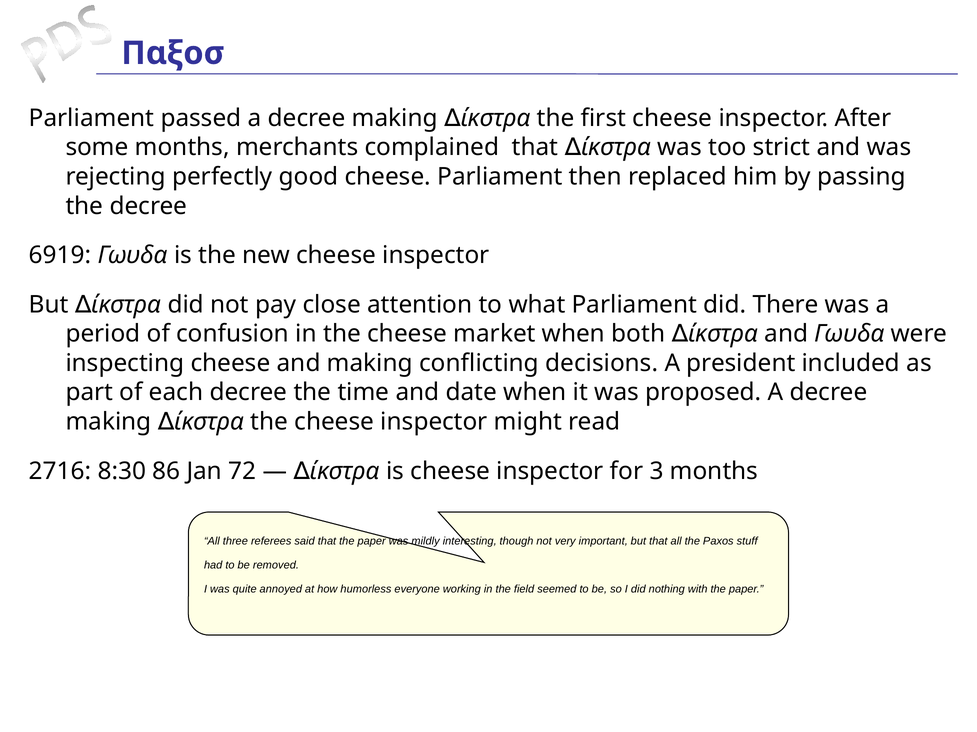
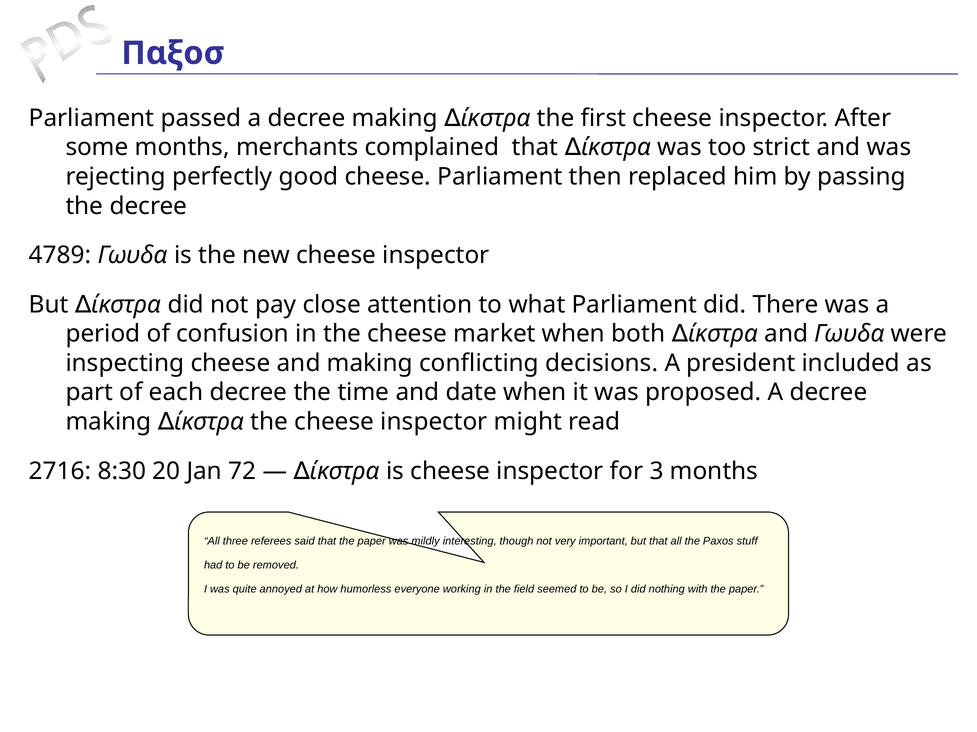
6919: 6919 -> 4789
86: 86 -> 20
